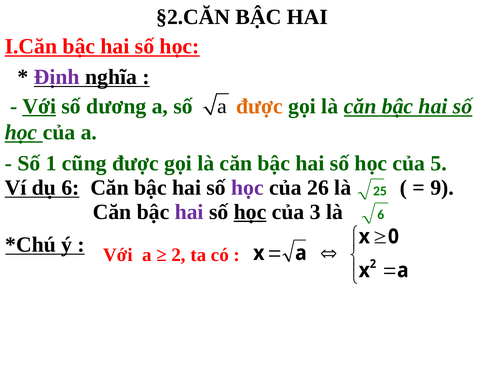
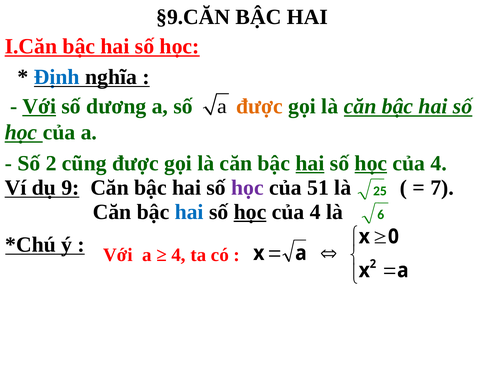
§2.CĂN: §2.CĂN -> §9.CĂN
Định colour: purple -> blue
Số 1: 1 -> 2
hai at (310, 163) underline: none -> present
học at (371, 163) underline: none -> present
5 at (439, 163): 5 -> 4
dụ 6: 6 -> 9
26: 26 -> 51
9: 9 -> 7
hai at (189, 212) colour: purple -> blue
3 at (315, 212): 3 -> 4
2 at (179, 255): 2 -> 4
